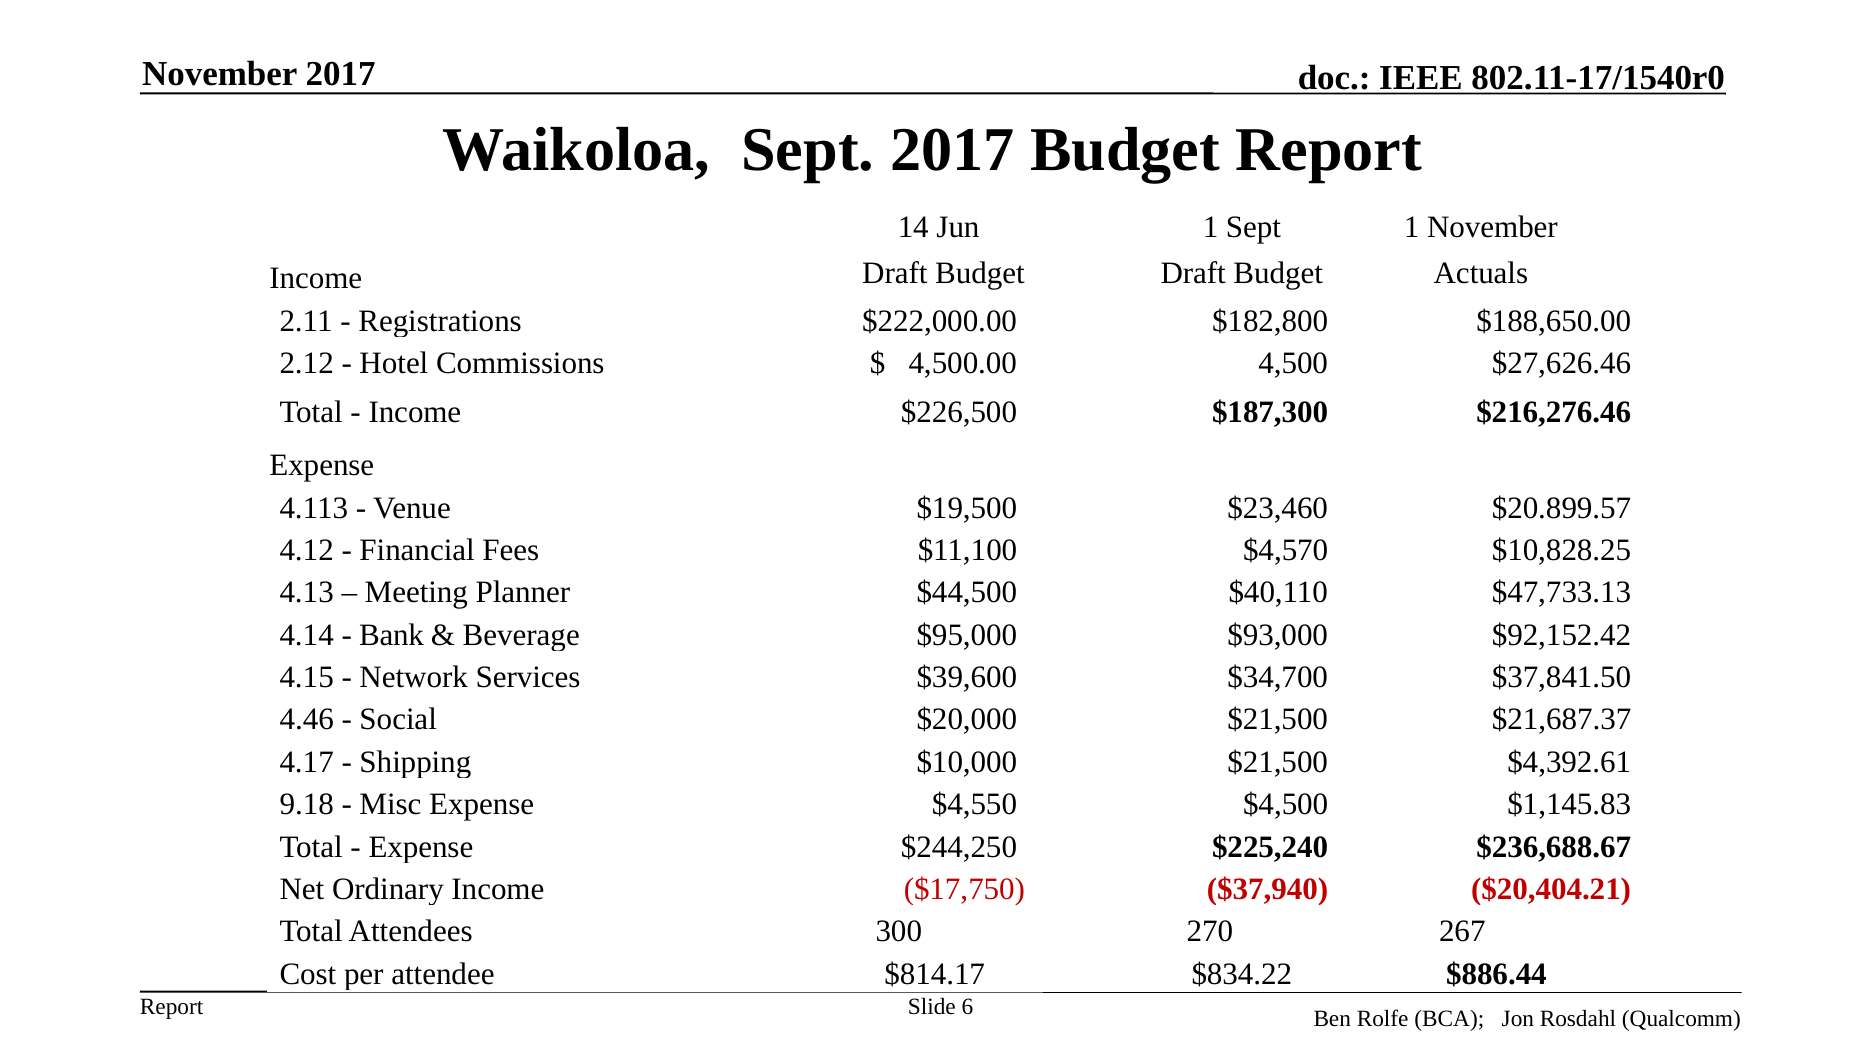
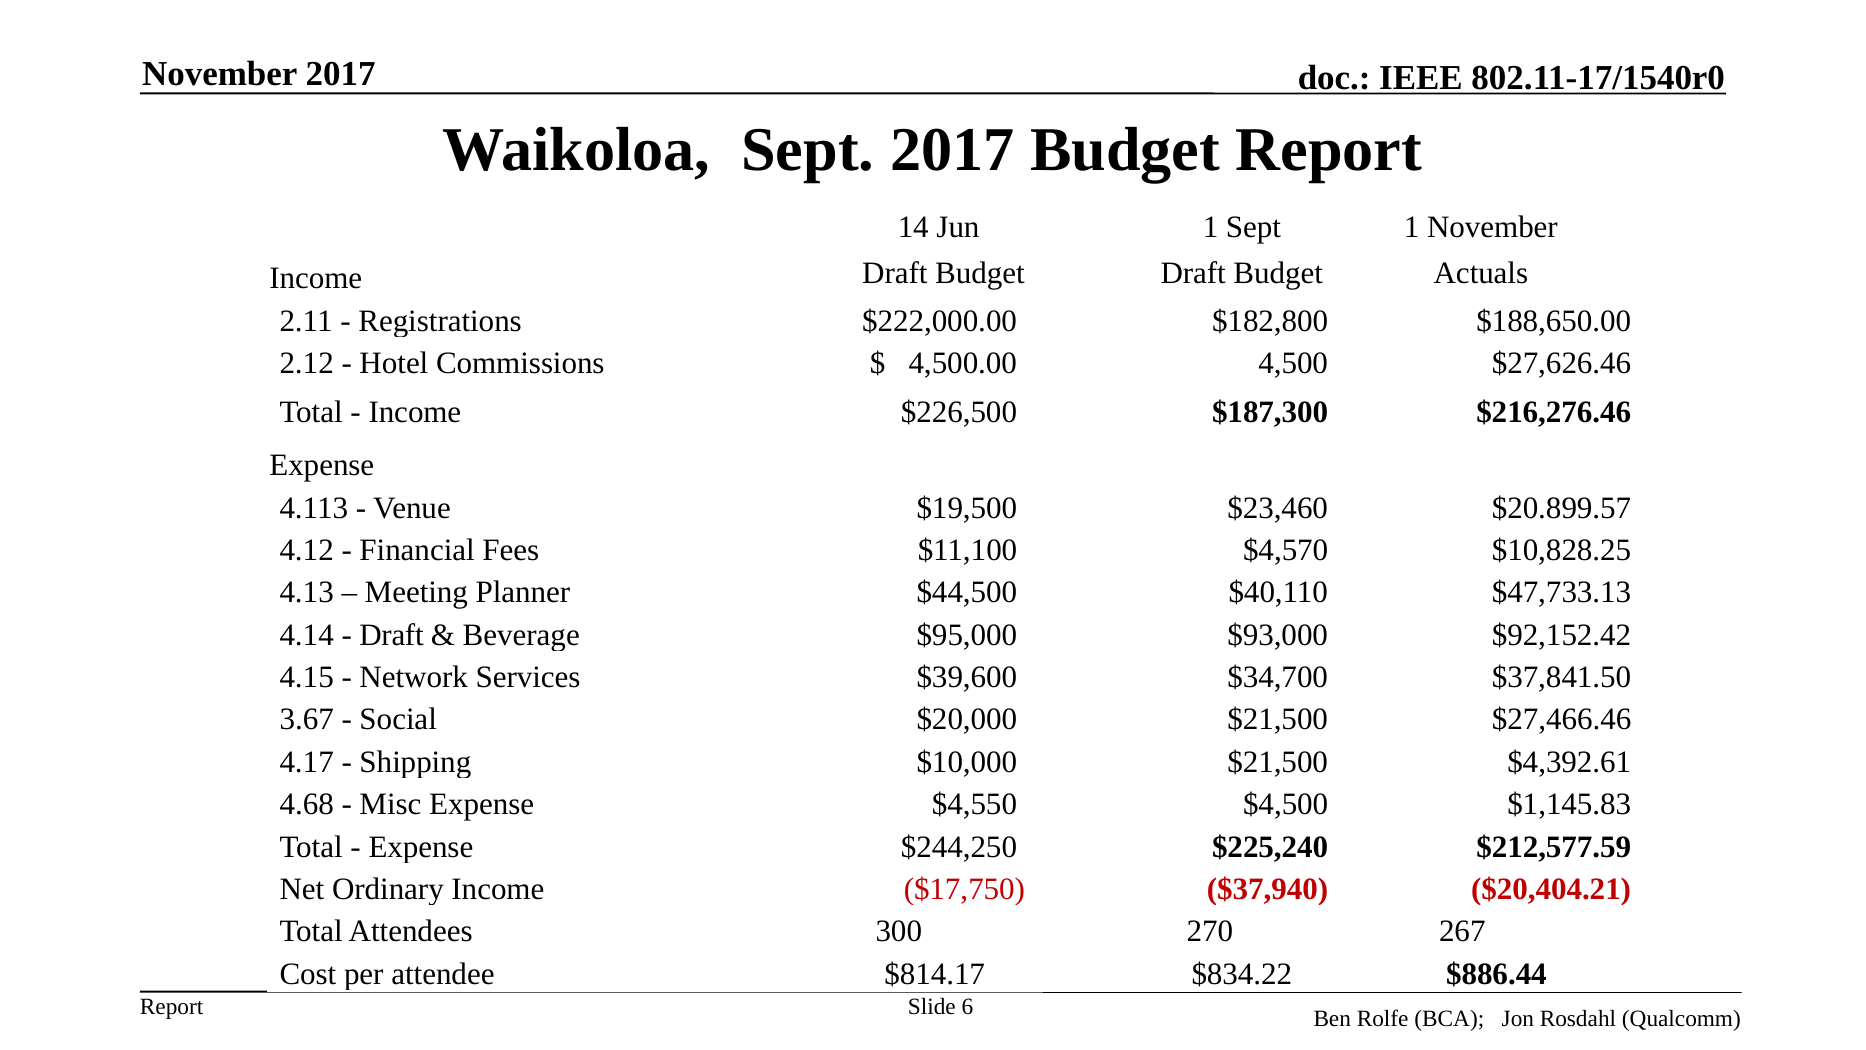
Bank at (392, 635): Bank -> Draft
4.46: 4.46 -> 3.67
$21,687.37: $21,687.37 -> $27,466.46
9.18: 9.18 -> 4.68
$236,688.67: $236,688.67 -> $212,577.59
